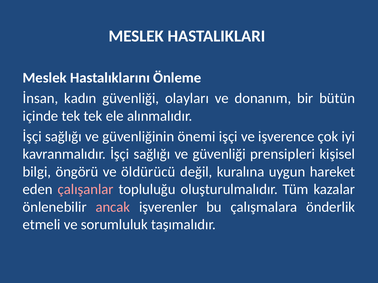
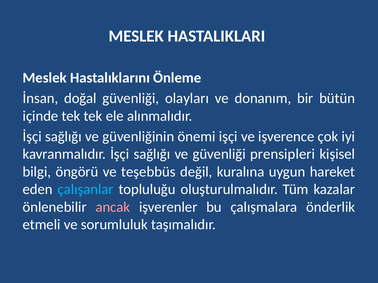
kadın: kadın -> doğal
öldürücü: öldürücü -> teşebbüs
çalışanlar colour: pink -> light blue
